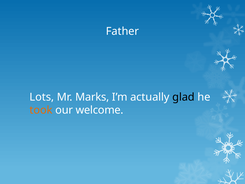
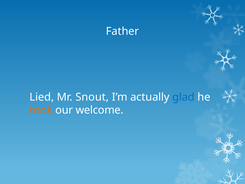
Lots: Lots -> Lied
Marks: Marks -> Snout
glad colour: black -> blue
